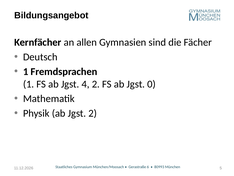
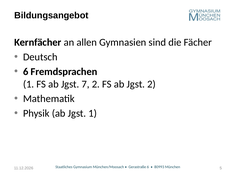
1 at (26, 71): 1 -> 6
4: 4 -> 7
Jgst 0: 0 -> 2
Jgst 2: 2 -> 1
